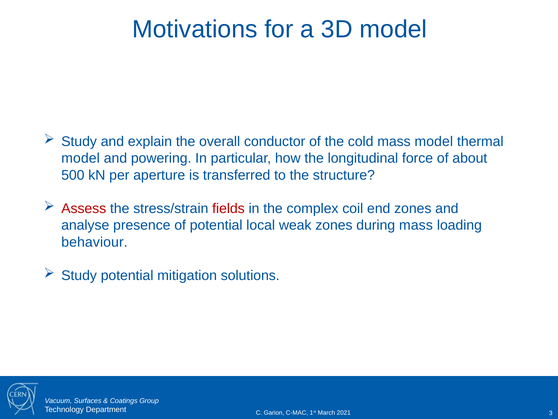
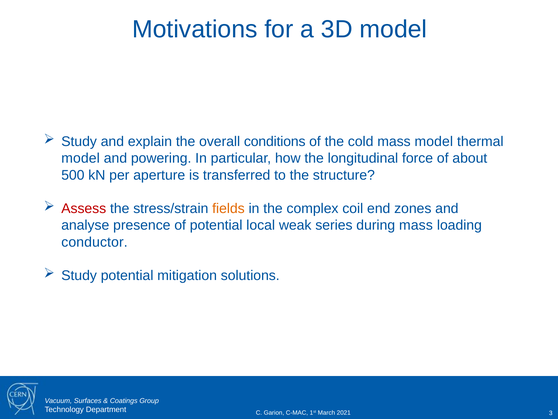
conductor: conductor -> conditions
fields colour: red -> orange
weak zones: zones -> series
behaviour: behaviour -> conductor
